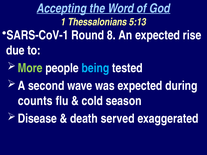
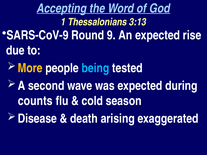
5:13: 5:13 -> 3:13
SARS-CoV-1: SARS-CoV-1 -> SARS-CoV-9
8: 8 -> 9
More colour: light green -> yellow
served: served -> arising
